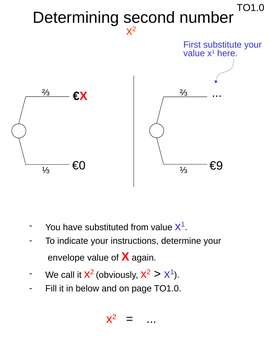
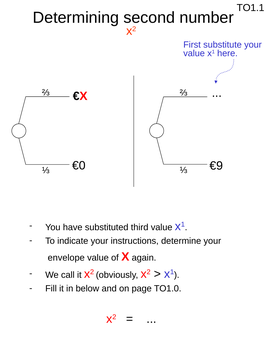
TO1.0 at (251, 8): TO1.0 -> TO1.1
from: from -> third
